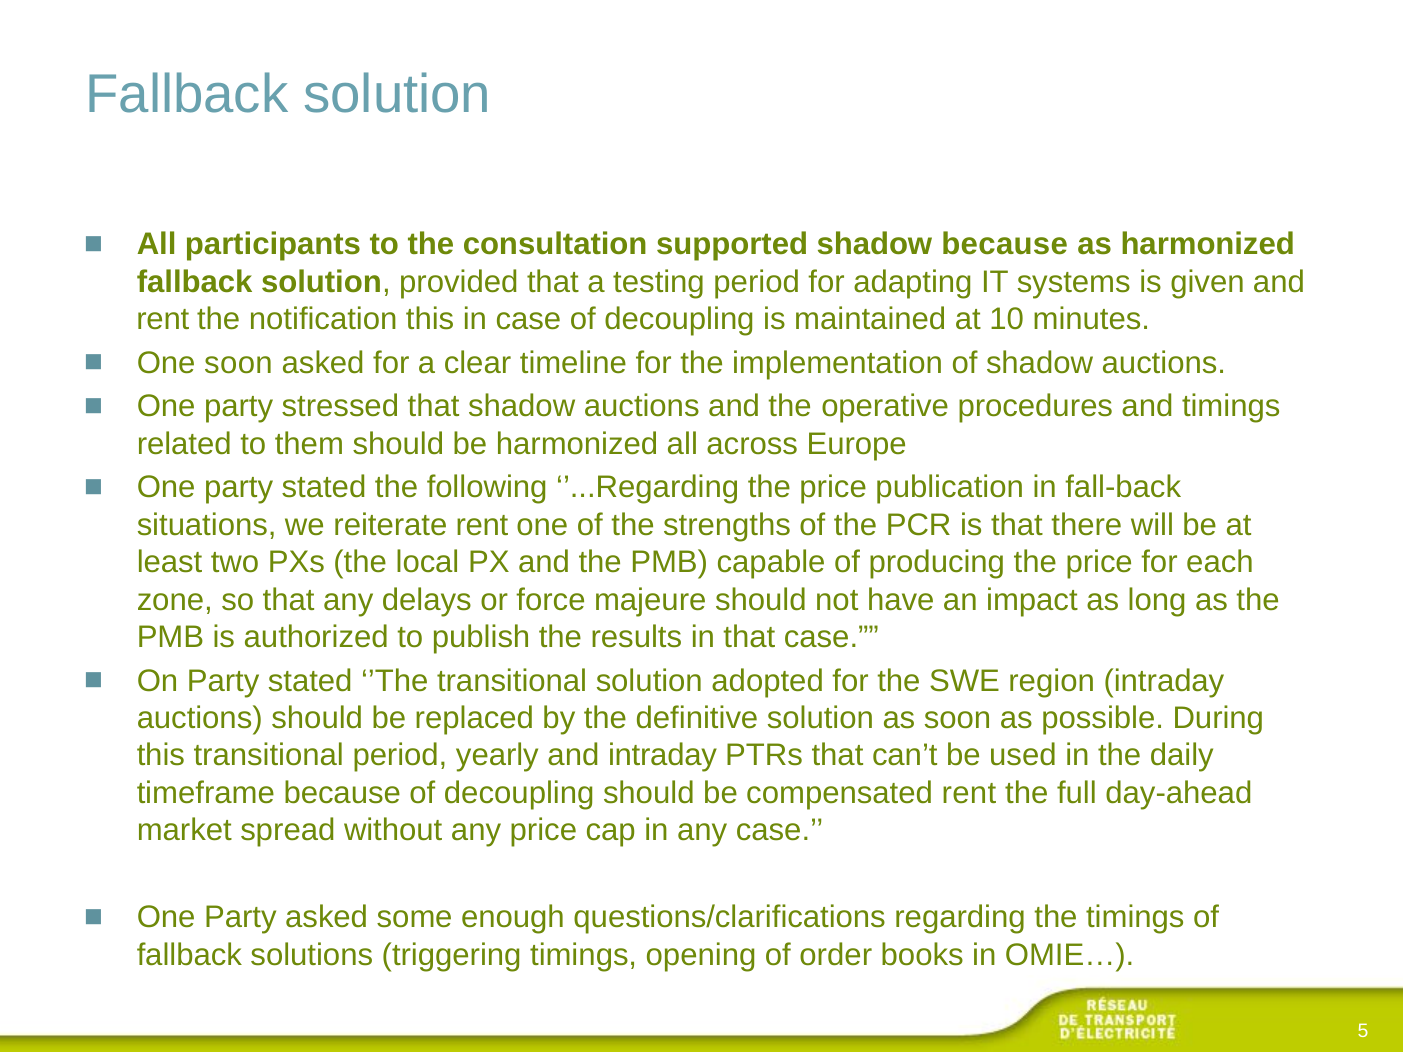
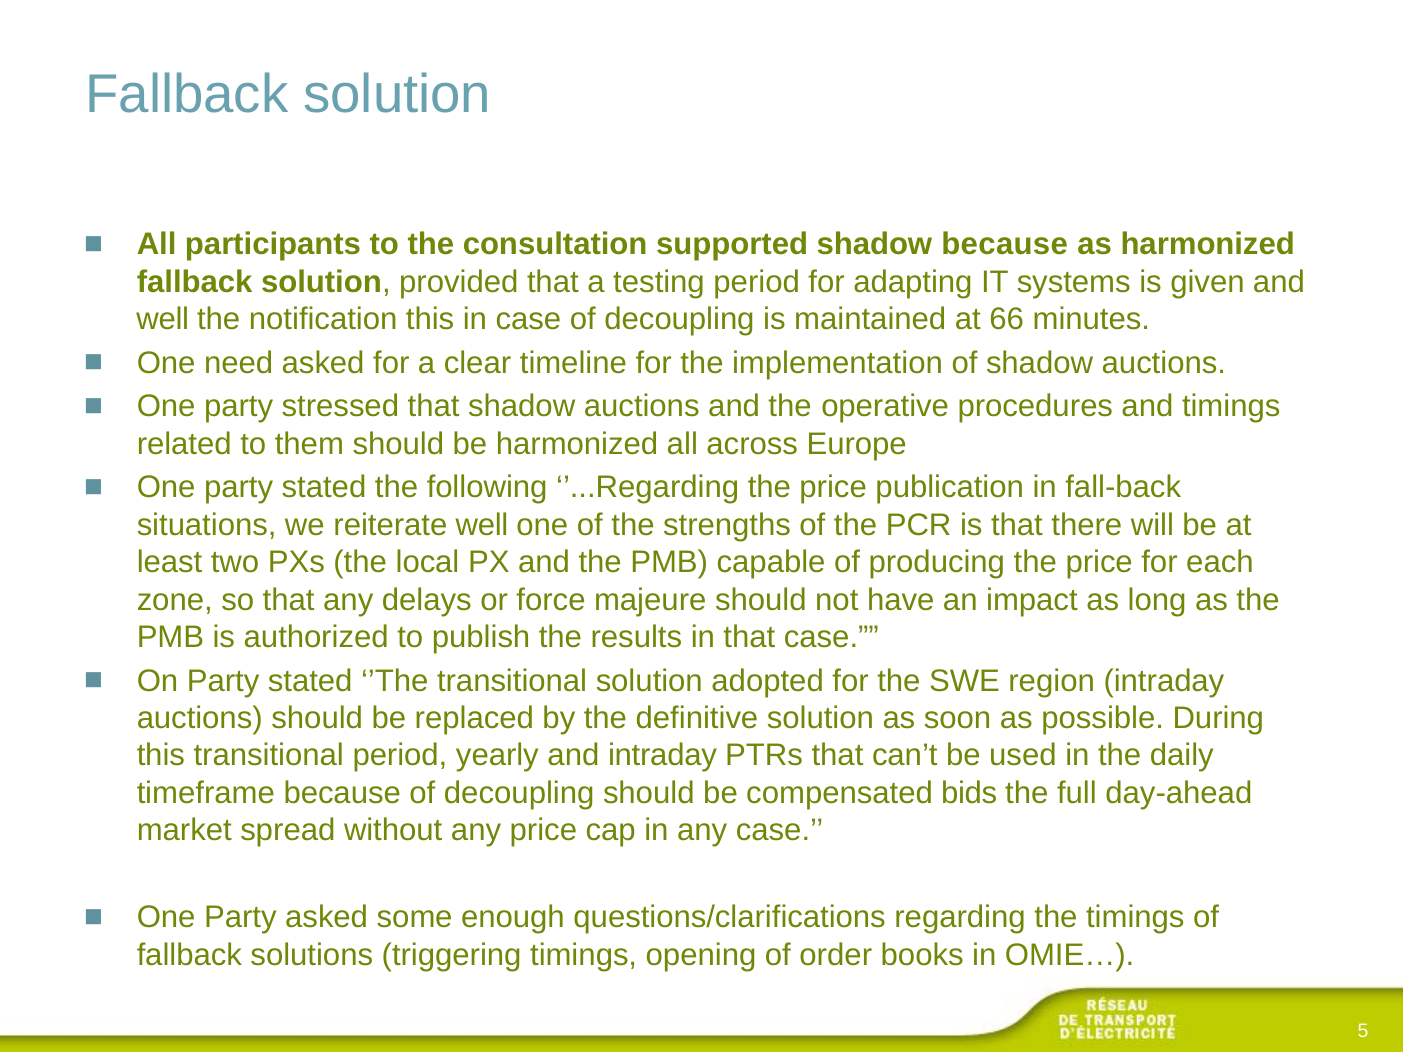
rent at (163, 319): rent -> well
10: 10 -> 66
One soon: soon -> need
reiterate rent: rent -> well
compensated rent: rent -> bids
